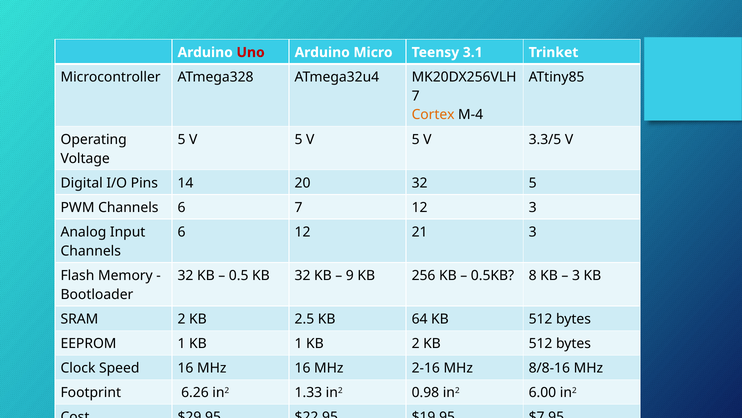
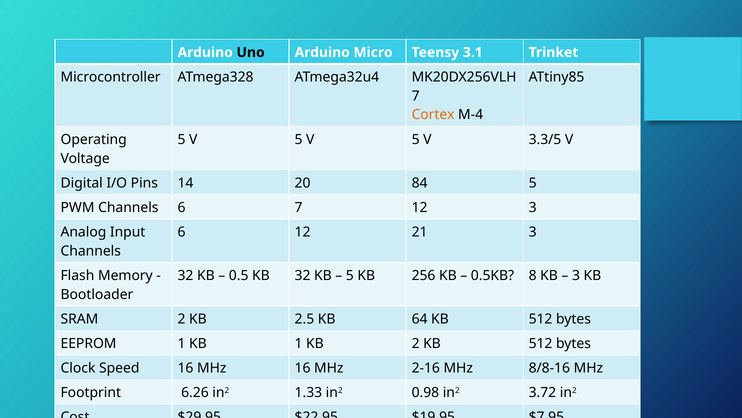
Uno colour: red -> black
20 32: 32 -> 84
9 at (350, 275): 9 -> 5
6.00: 6.00 -> 3.72
